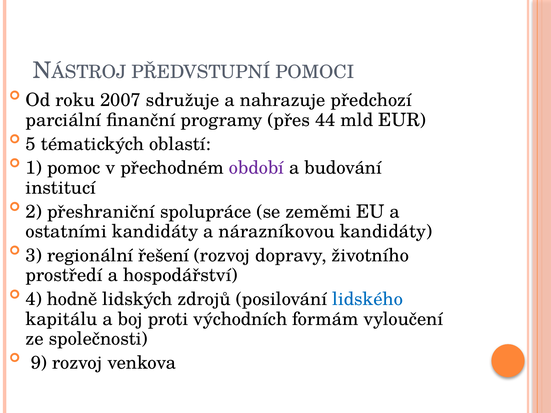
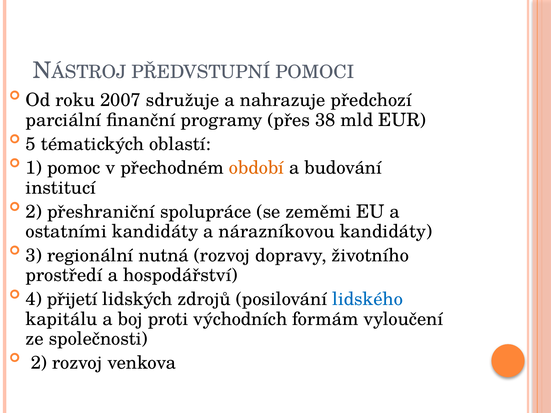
44: 44 -> 38
období colour: purple -> orange
řešení: řešení -> nutná
hodně: hodně -> přijetí
9 at (39, 363): 9 -> 2
